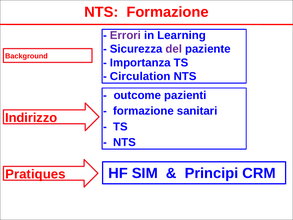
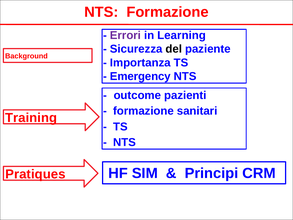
del colour: purple -> black
Circulation: Circulation -> Emergency
Indirizzo: Indirizzo -> Training
